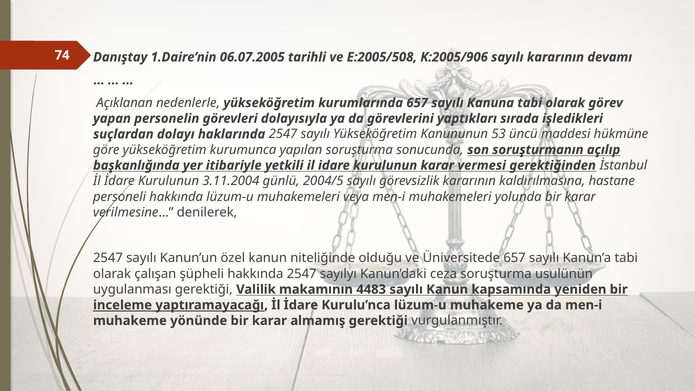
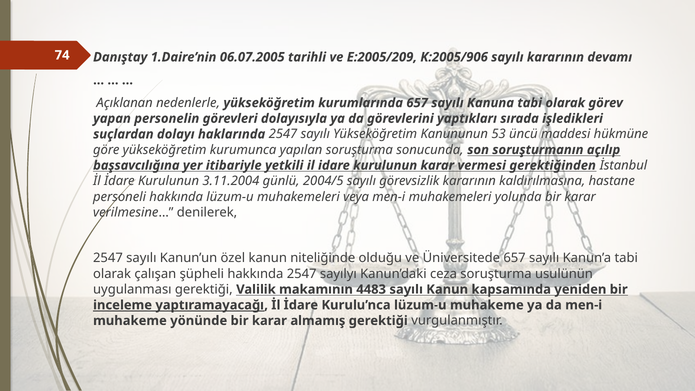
E:2005/508: E:2005/508 -> E:2005/209
başkanlığında: başkanlığında -> başsavcılığına
